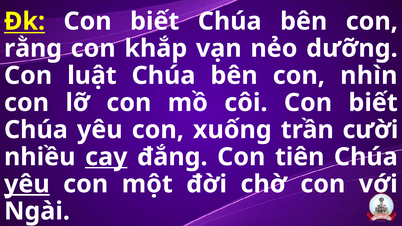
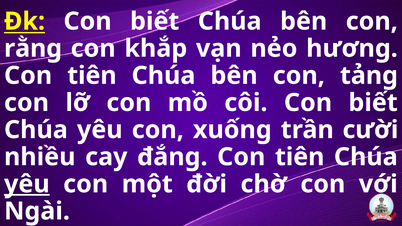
dưỡng: dưỡng -> hương
luật at (92, 76): luật -> tiên
nhìn: nhìn -> tảng
cay underline: present -> none
